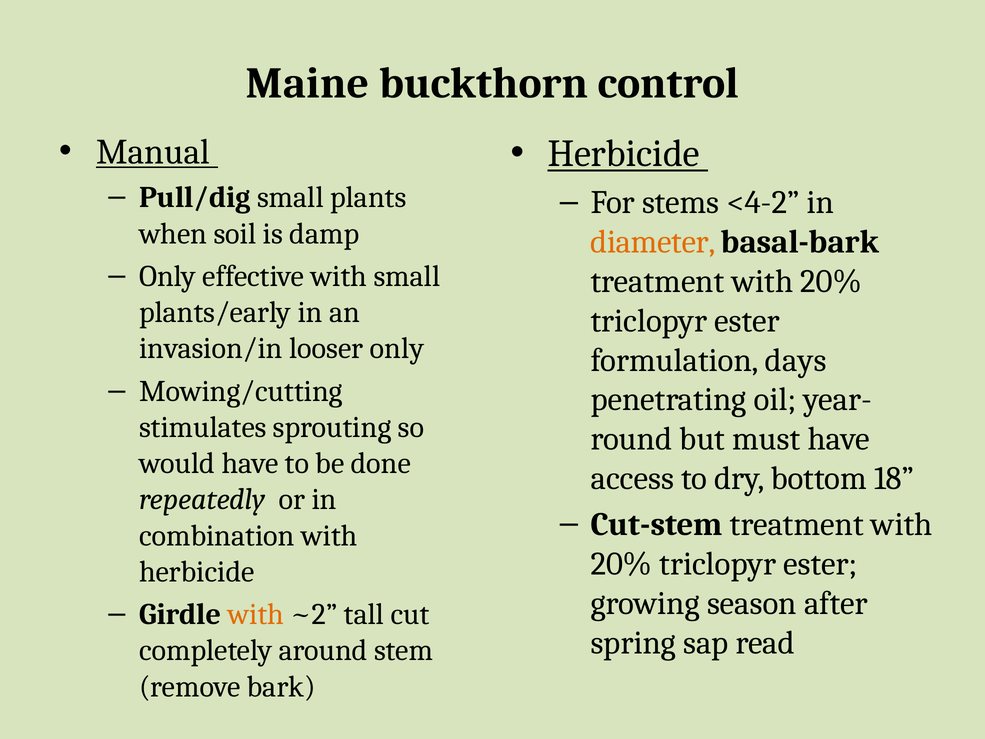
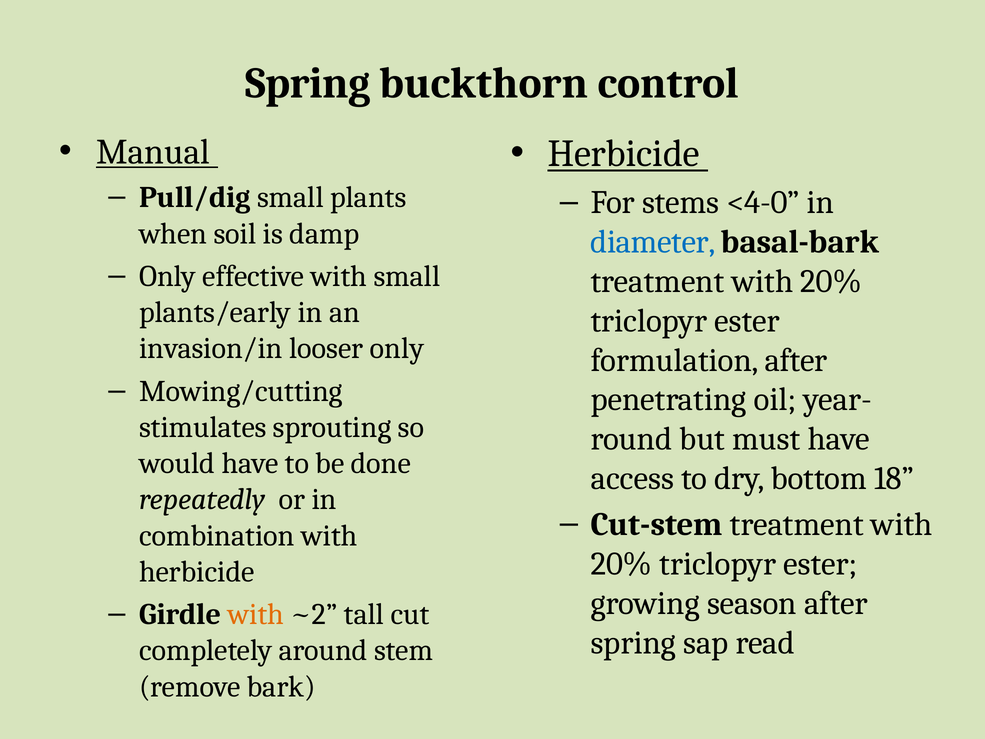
Maine at (308, 84): Maine -> Spring
<4-2: <4-2 -> <4-0
diameter colour: orange -> blue
formulation days: days -> after
